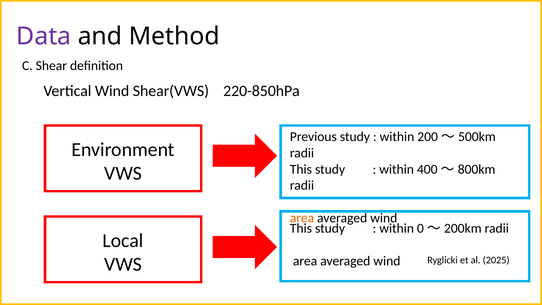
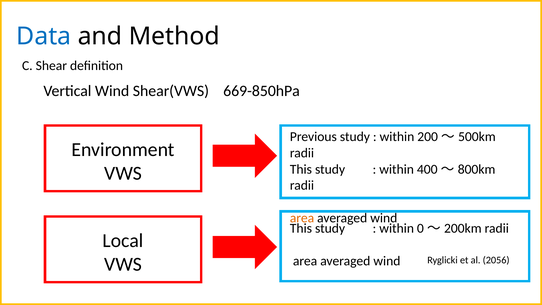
Data colour: purple -> blue
220-850hPa: 220-850hPa -> 669-850hPa
2025: 2025 -> 2056
